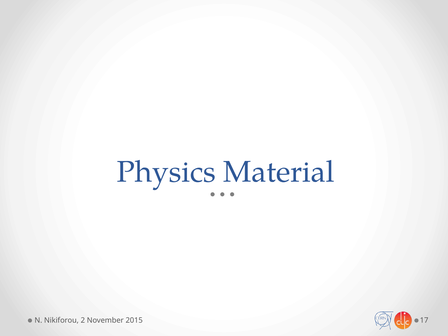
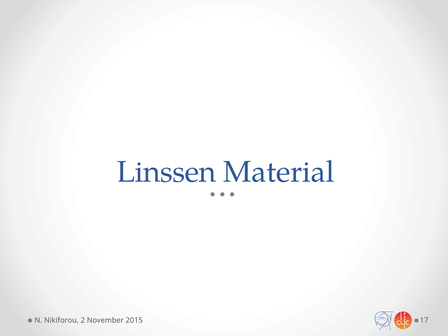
Physics: Physics -> Linssen
